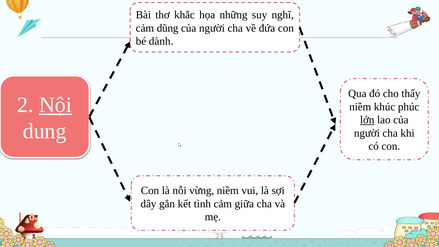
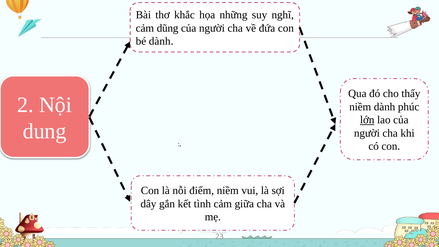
Nội underline: present -> none
niềm khúc: khúc -> dành
vừng: vừng -> điểm
